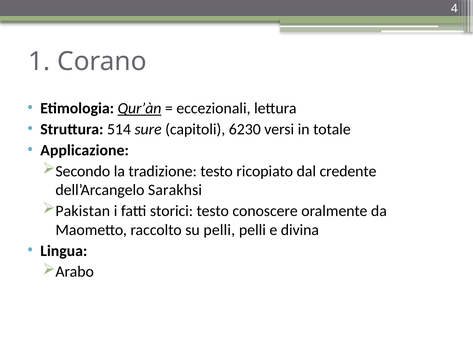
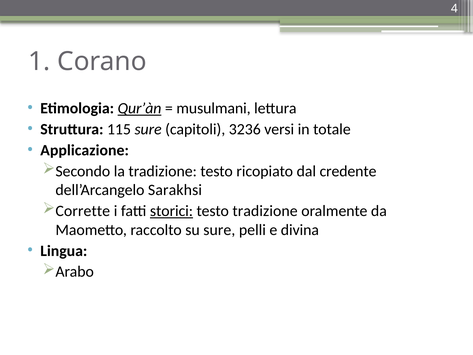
eccezionali: eccezionali -> musulmani
514: 514 -> 115
6230: 6230 -> 3236
Pakistan: Pakistan -> Corrette
storici underline: none -> present
testo conoscere: conoscere -> tradizione
su pelli: pelli -> sure
